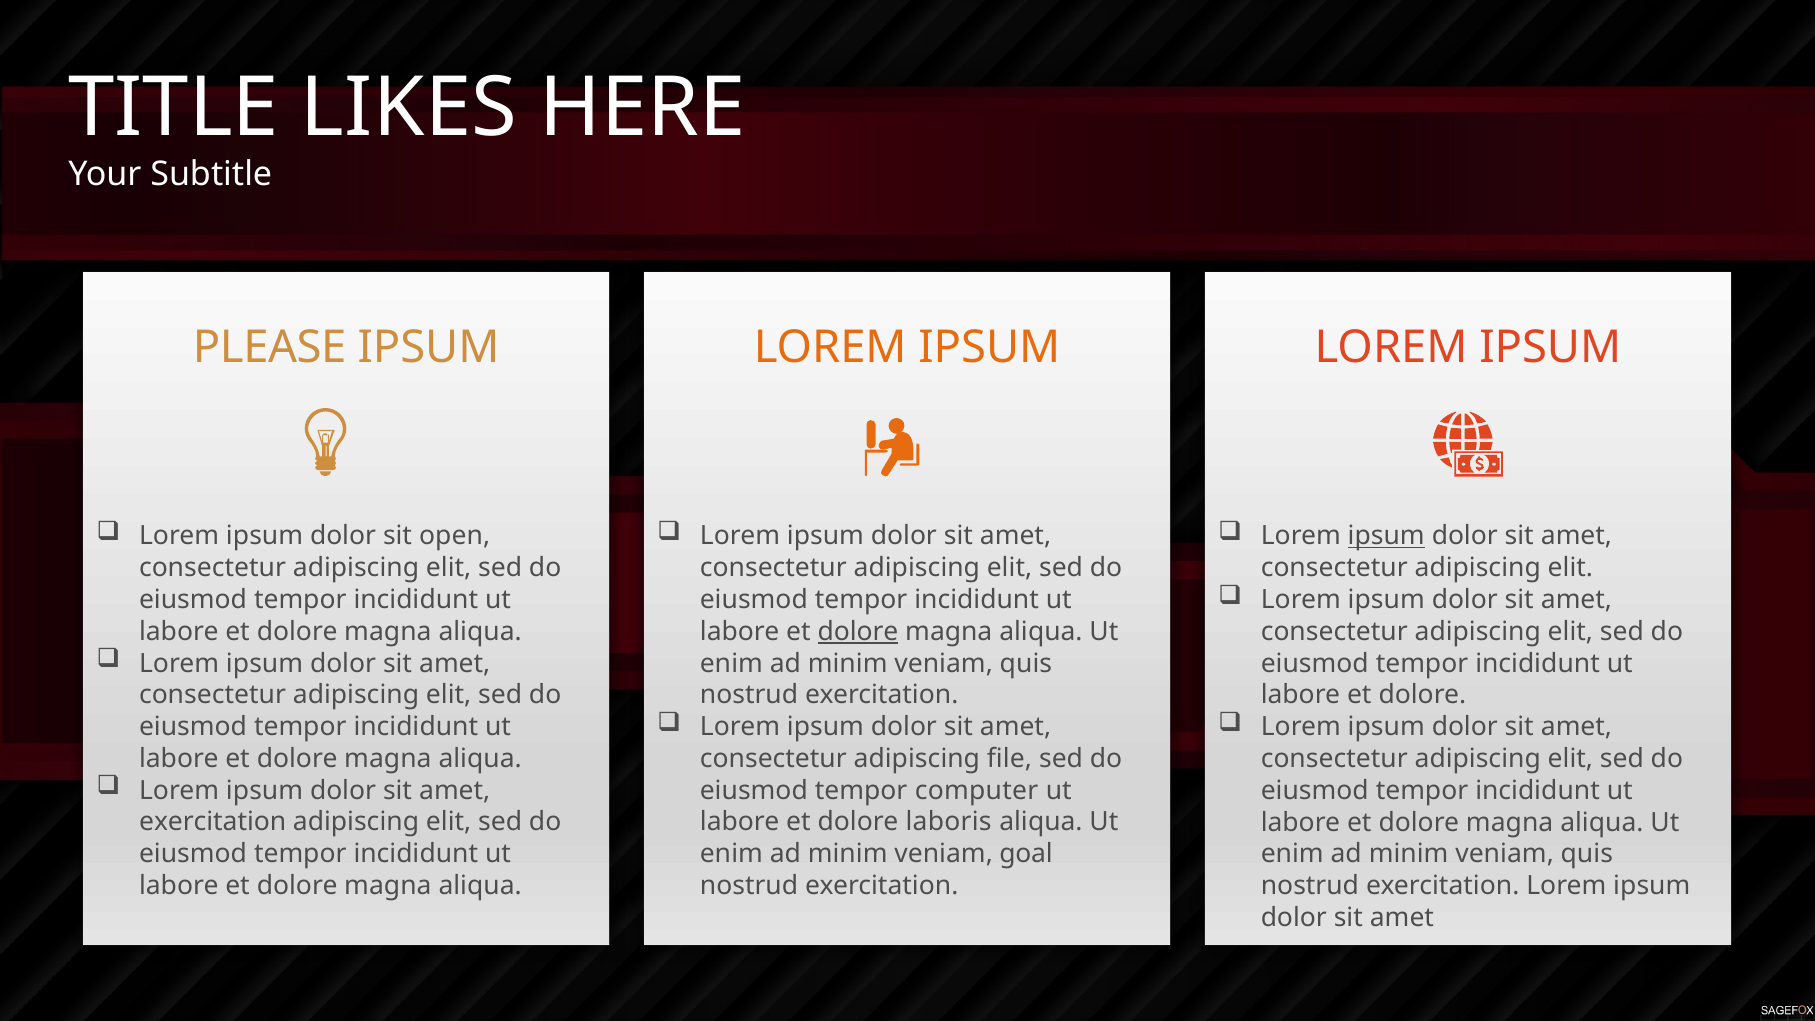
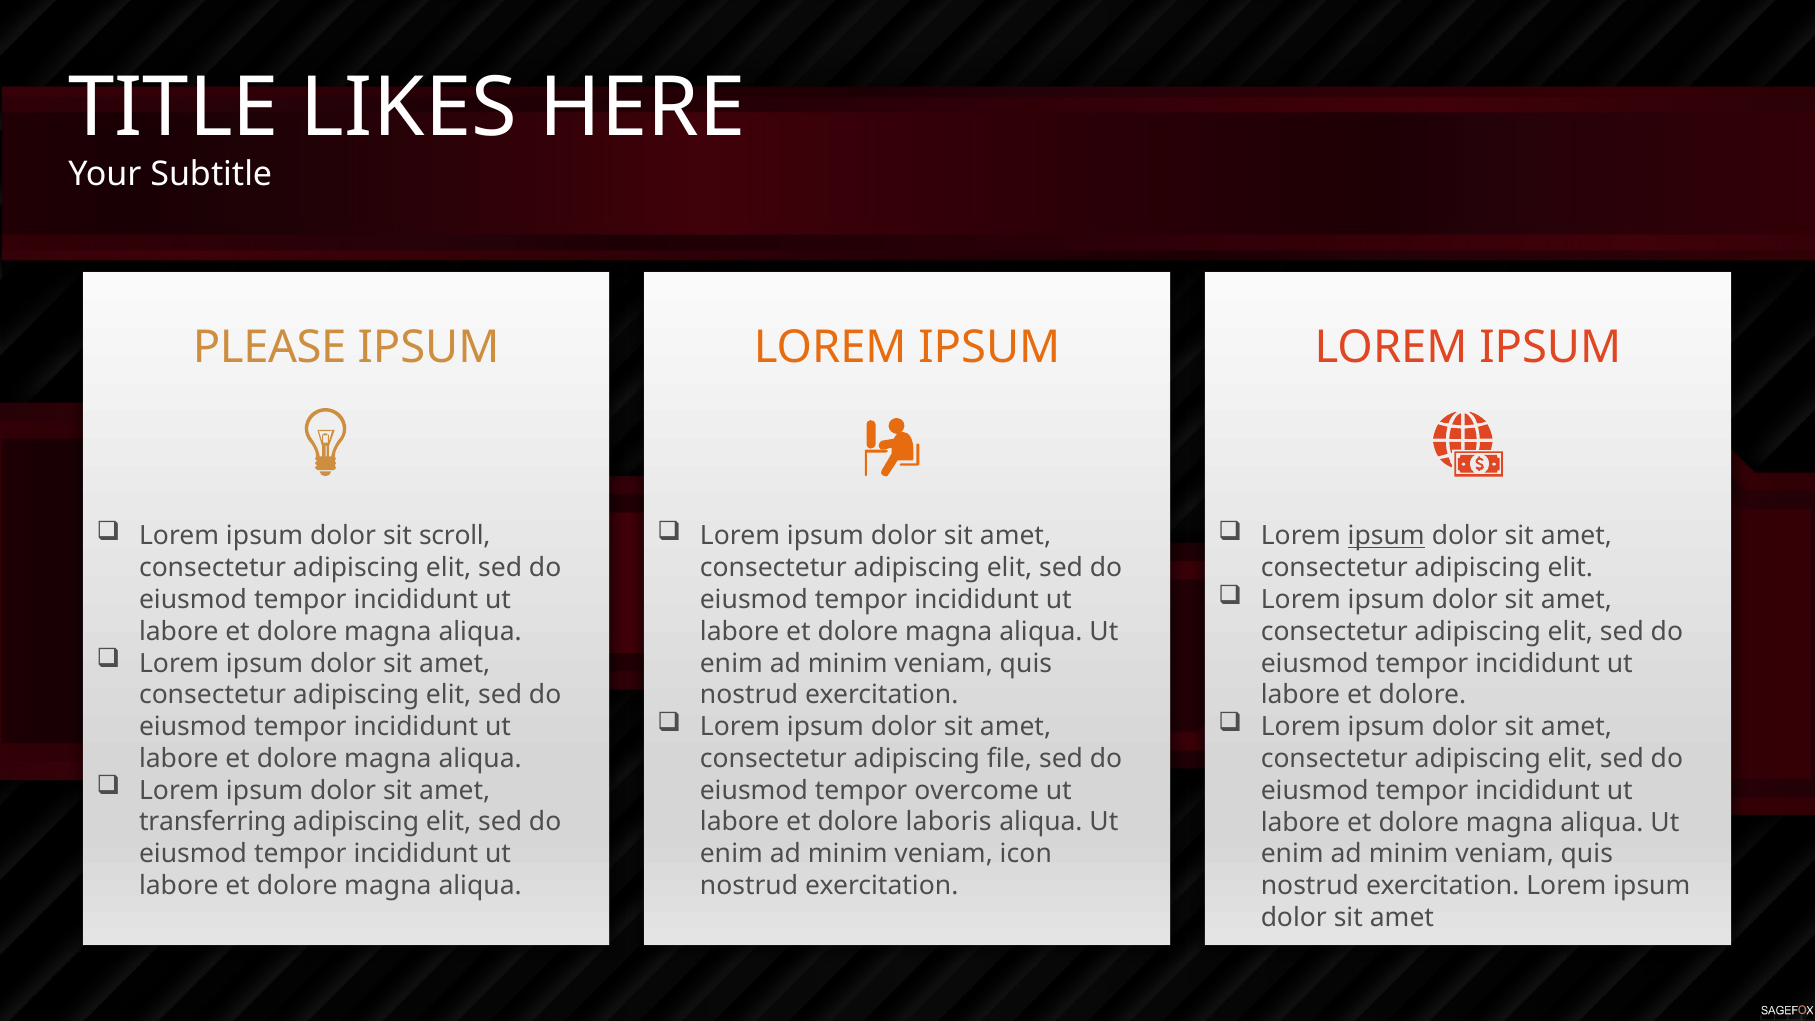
open: open -> scroll
dolore at (858, 631) underline: present -> none
computer: computer -> overcome
exercitation at (213, 822): exercitation -> transferring
goal: goal -> icon
